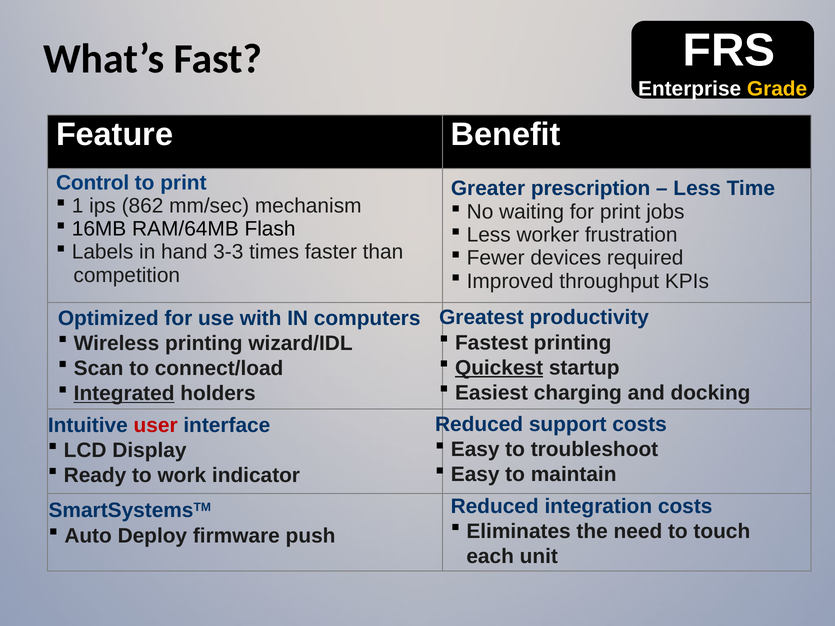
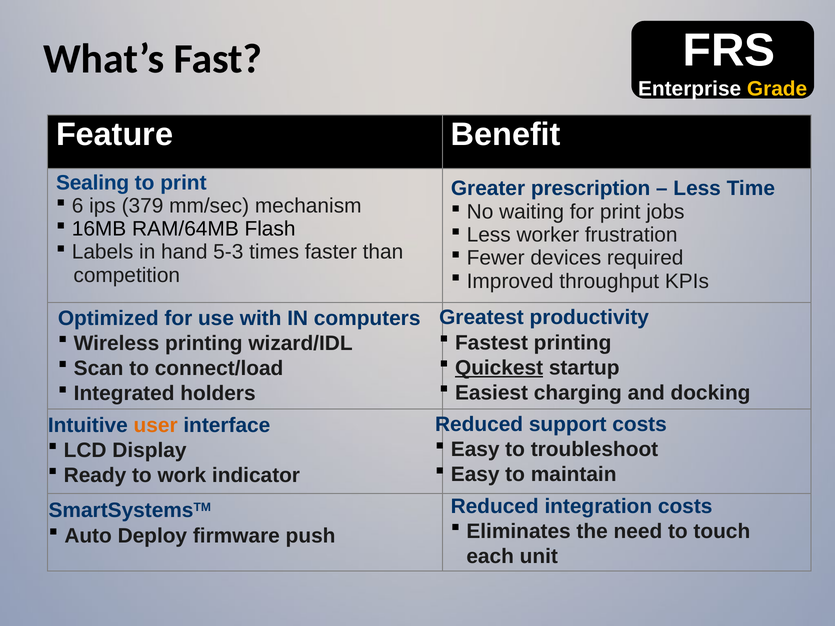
Control: Control -> Sealing
1: 1 -> 6
862: 862 -> 379
3-3: 3-3 -> 5-3
Integrated underline: present -> none
user colour: red -> orange
